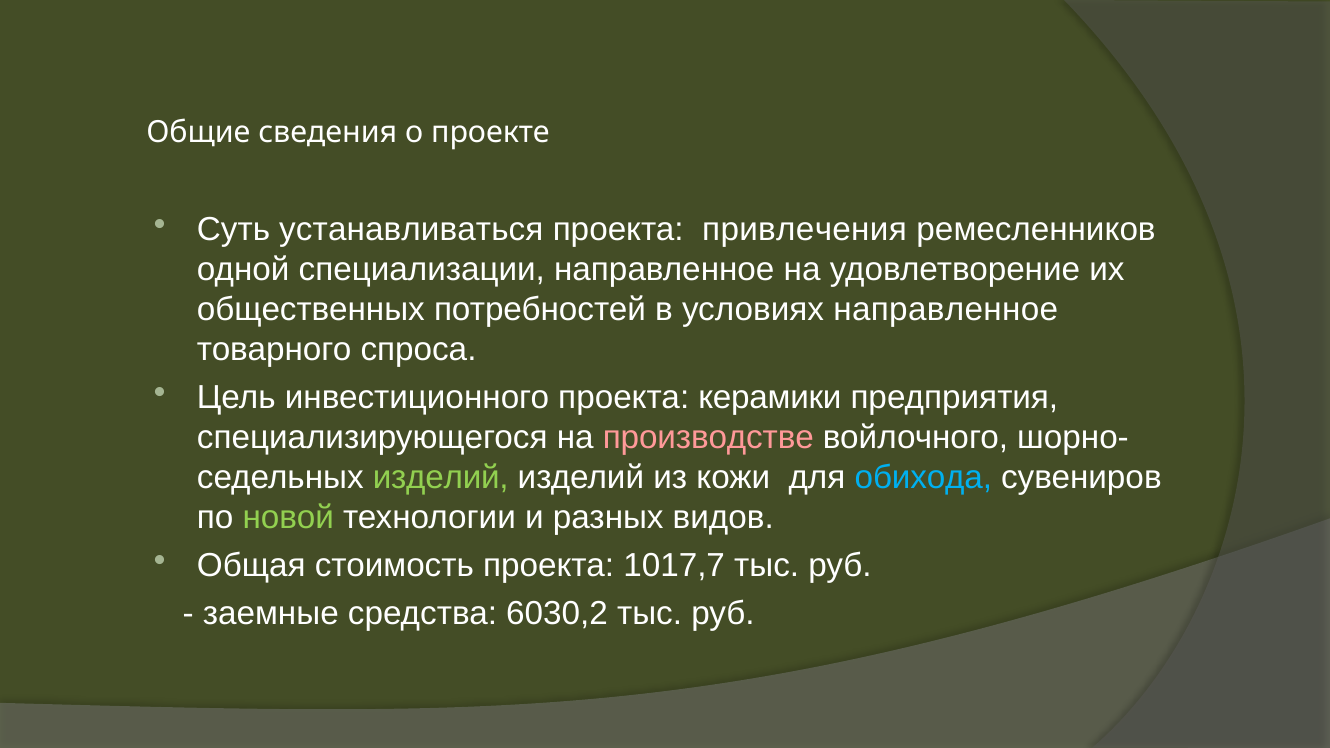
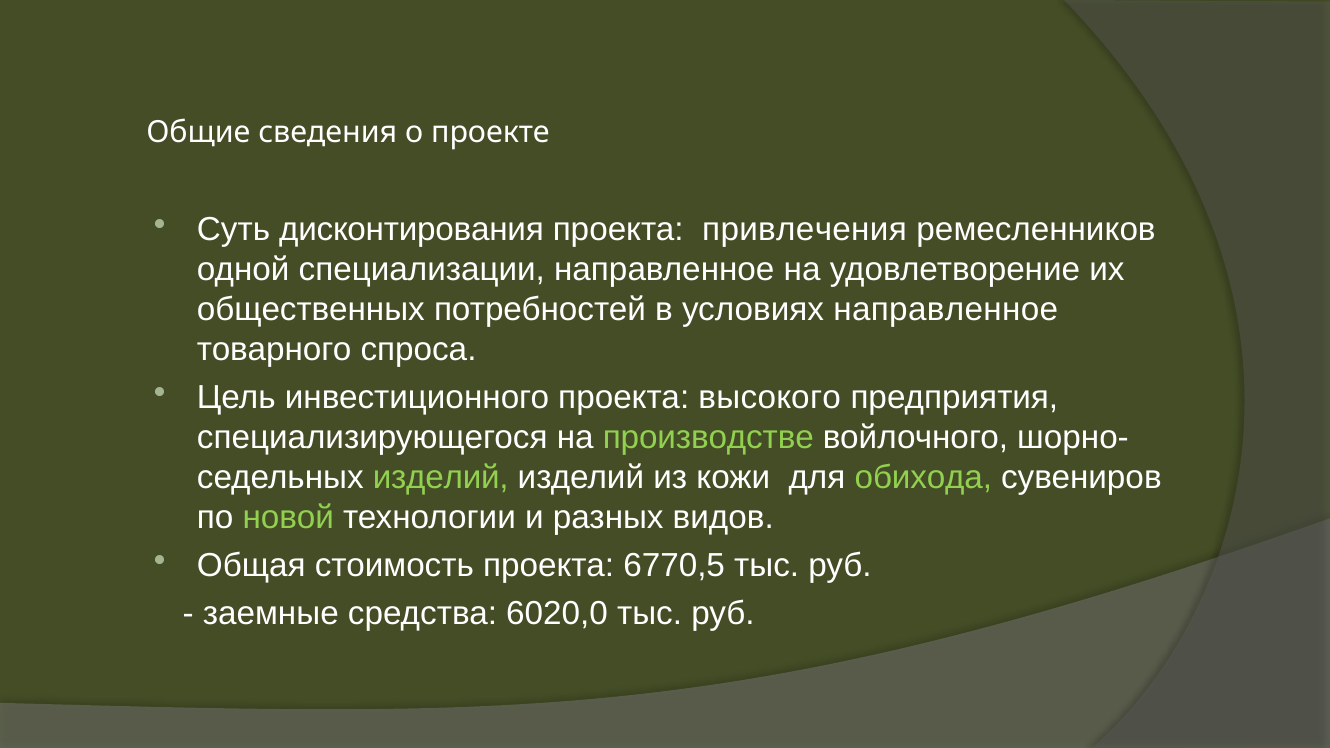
устанавливаться: устанавливаться -> дисконтирования
керамики: керамики -> высокого
производстве colour: pink -> light green
обихода colour: light blue -> light green
1017,7: 1017,7 -> 6770,5
6030,2: 6030,2 -> 6020,0
